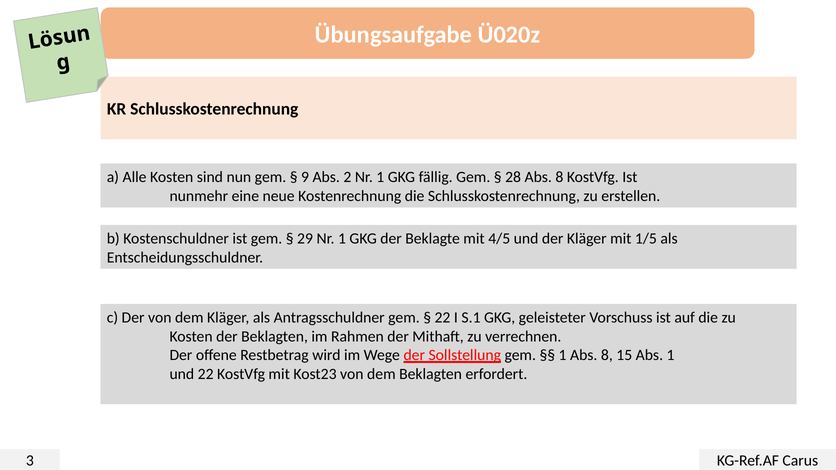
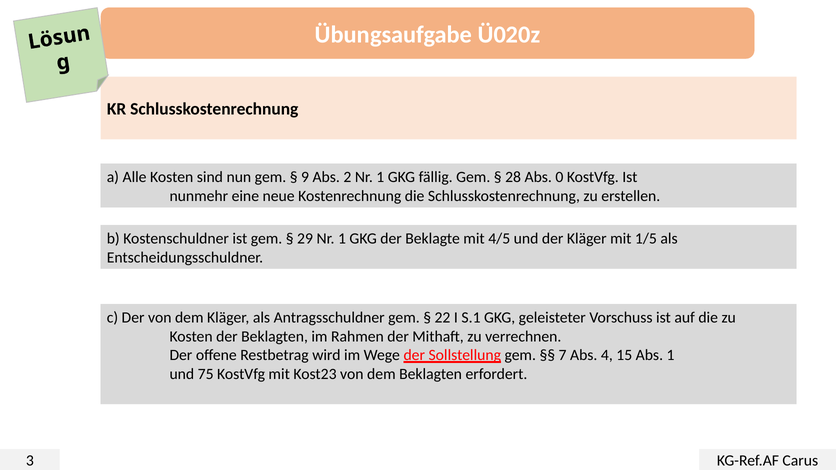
28 Abs 8: 8 -> 0
1 at (563, 355): 1 -> 7
8 at (607, 355): 8 -> 4
und 22: 22 -> 75
